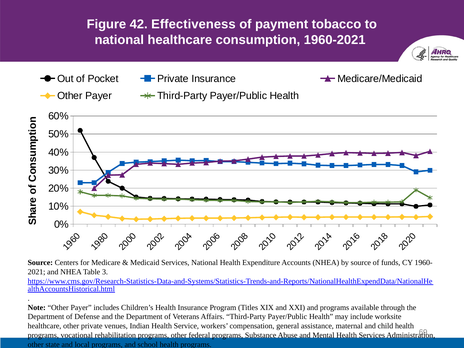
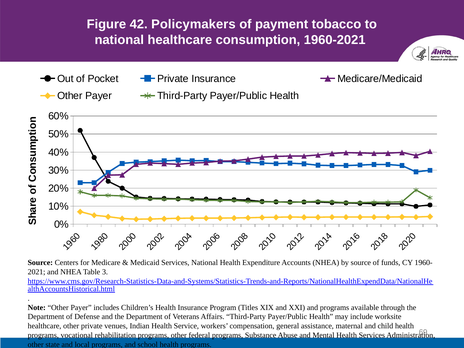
Effectiveness: Effectiveness -> Policymakers
